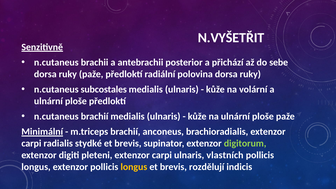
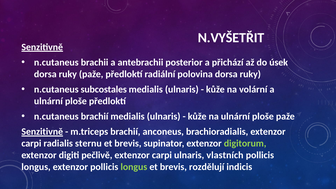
sebe: sebe -> úsek
Minimální at (42, 132): Minimální -> Senzitivně
stydké: stydké -> sternu
pleteni: pleteni -> pečlivě
longus at (134, 167) colour: yellow -> light green
